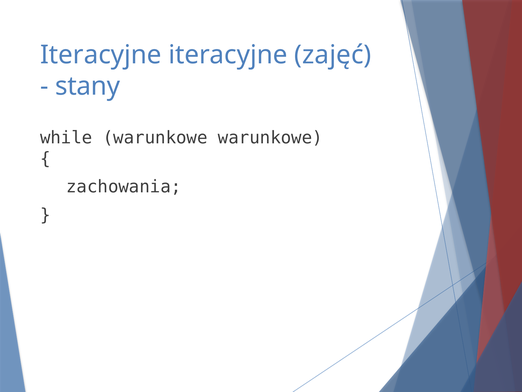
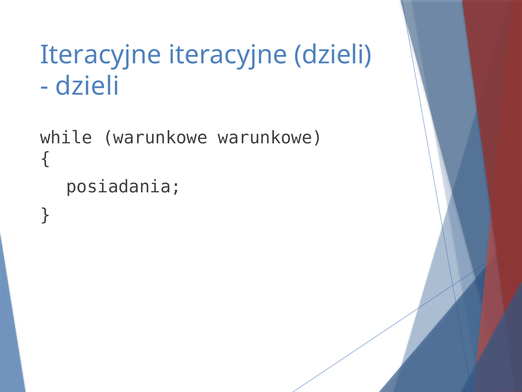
iteracyjne zajęć: zajęć -> dzieli
stany at (88, 86): stany -> dzieli
zachowania: zachowania -> posiadania
